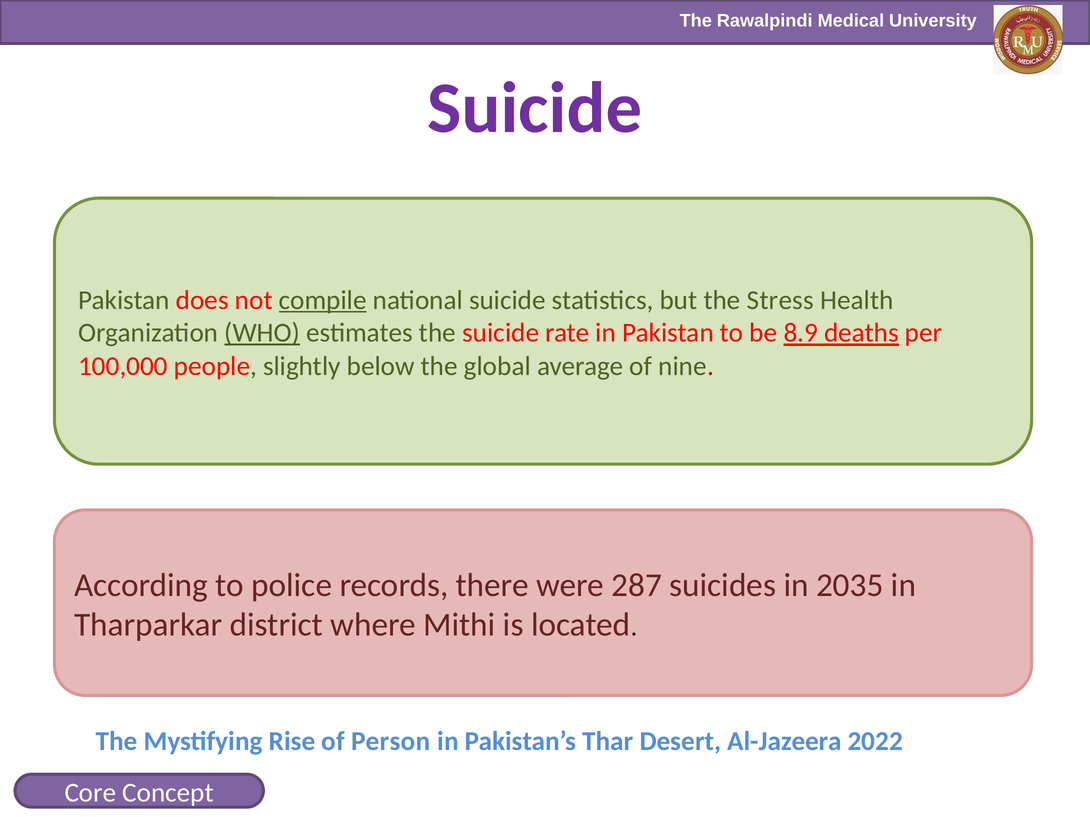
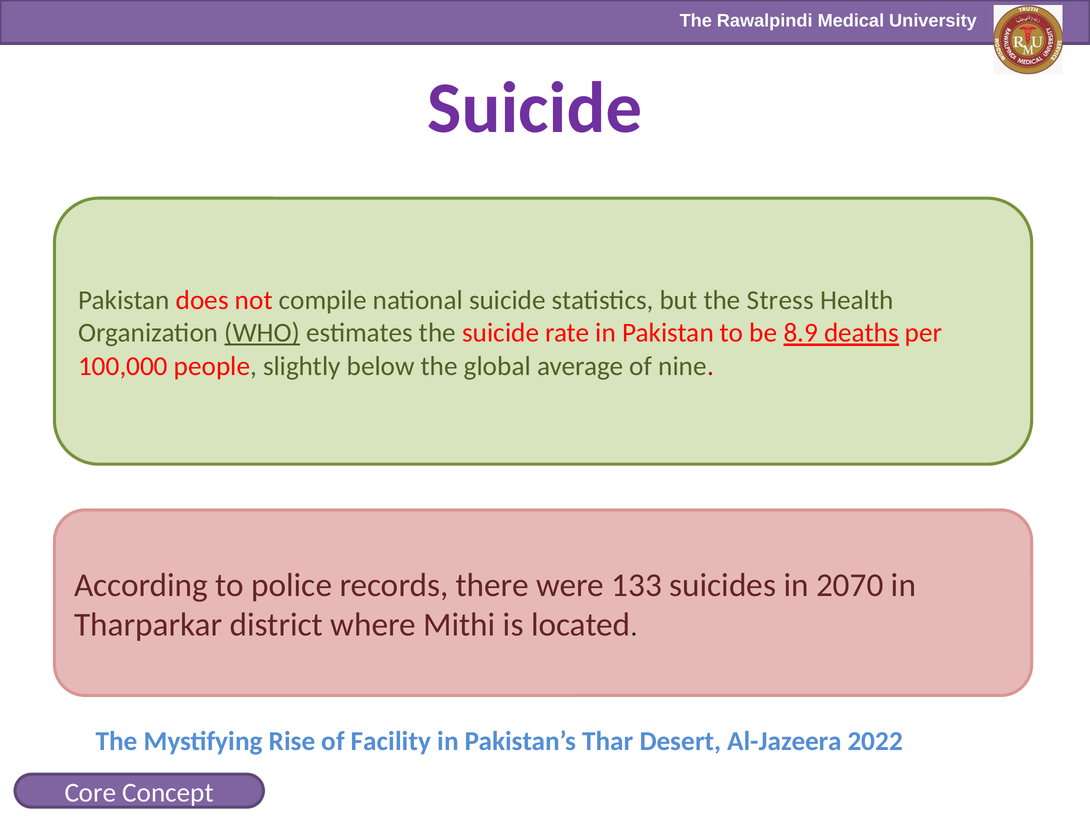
compile underline: present -> none
287: 287 -> 133
2035: 2035 -> 2070
Person: Person -> Facility
